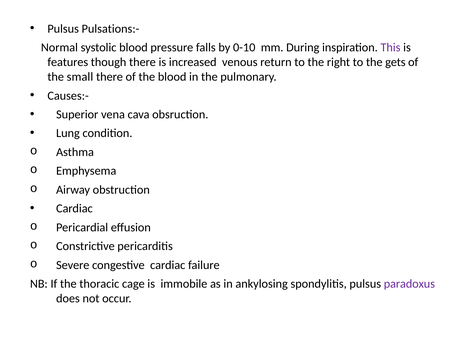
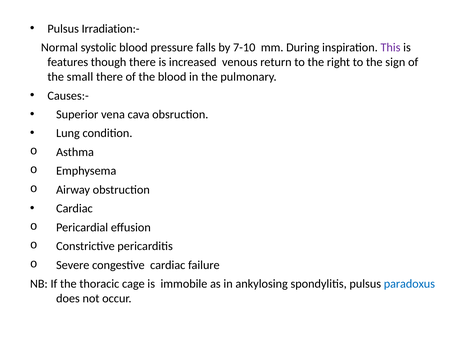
Pulsations:-: Pulsations:- -> Irradiation:-
0-10: 0-10 -> 7-10
gets: gets -> sign
paradoxus colour: purple -> blue
